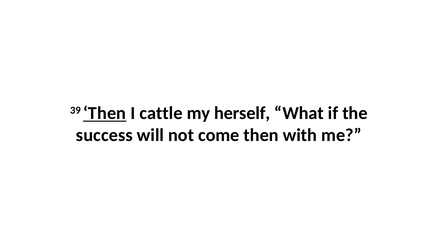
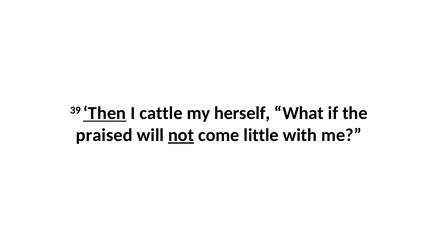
success: success -> praised
not underline: none -> present
come then: then -> little
